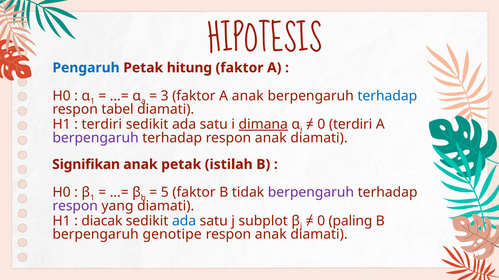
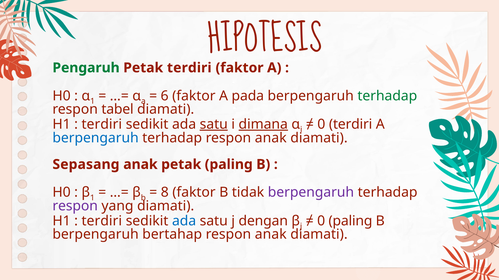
Pengaruh colour: blue -> green
Petak hitung: hitung -> terdiri
3: 3 -> 6
A anak: anak -> pada
terhadap at (387, 96) colour: blue -> green
satu at (214, 124) underline: none -> present
berpengaruh at (96, 138) colour: purple -> blue
Signifikan: Signifikan -> Sepasang
petak istilah: istilah -> paling
5: 5 -> 8
diacak at (102, 221): diacak -> terdiri
subplot: subplot -> dengan
genotipe: genotipe -> bertahap
